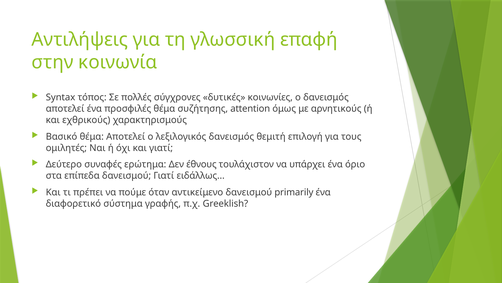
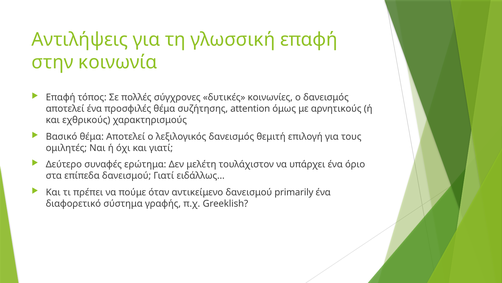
Syntax at (61, 97): Syntax -> Επαφή
έθνους: έθνους -> μελέτη
